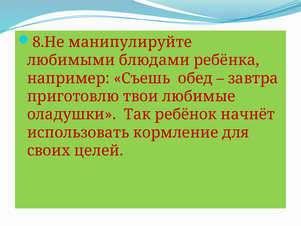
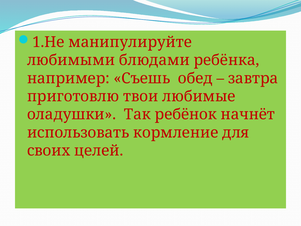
8.Не: 8.Не -> 1.Не
